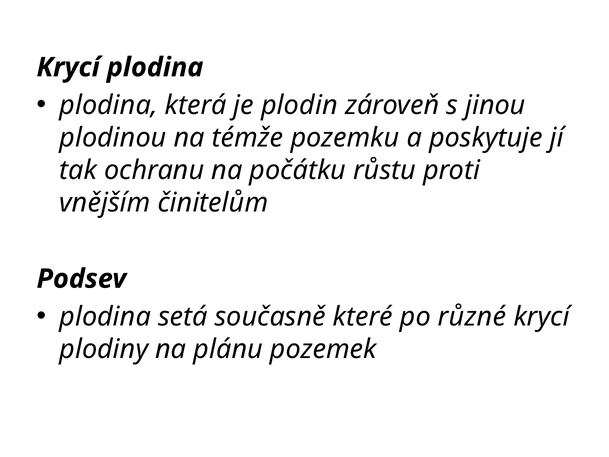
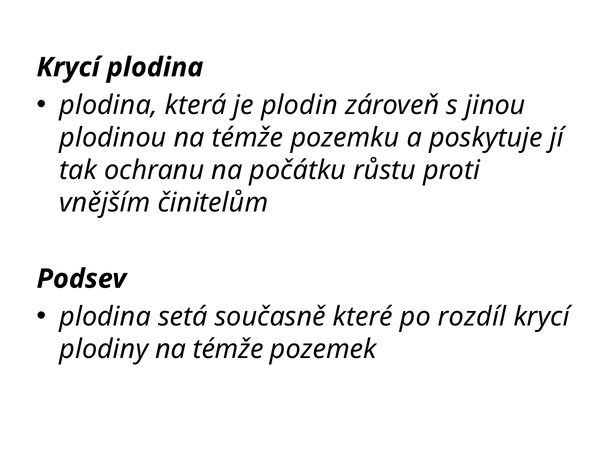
různé: různé -> rozdíl
plodiny na plánu: plánu -> témže
